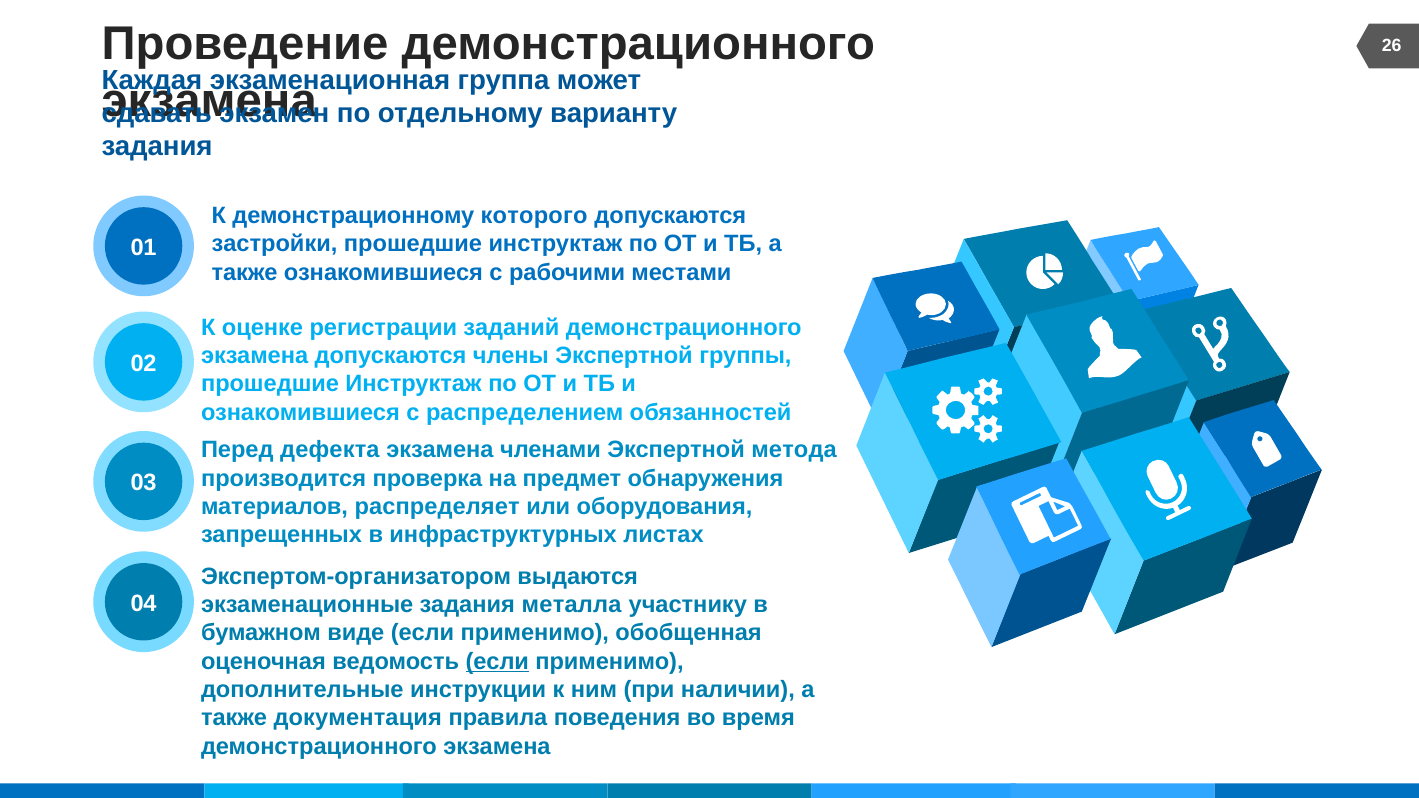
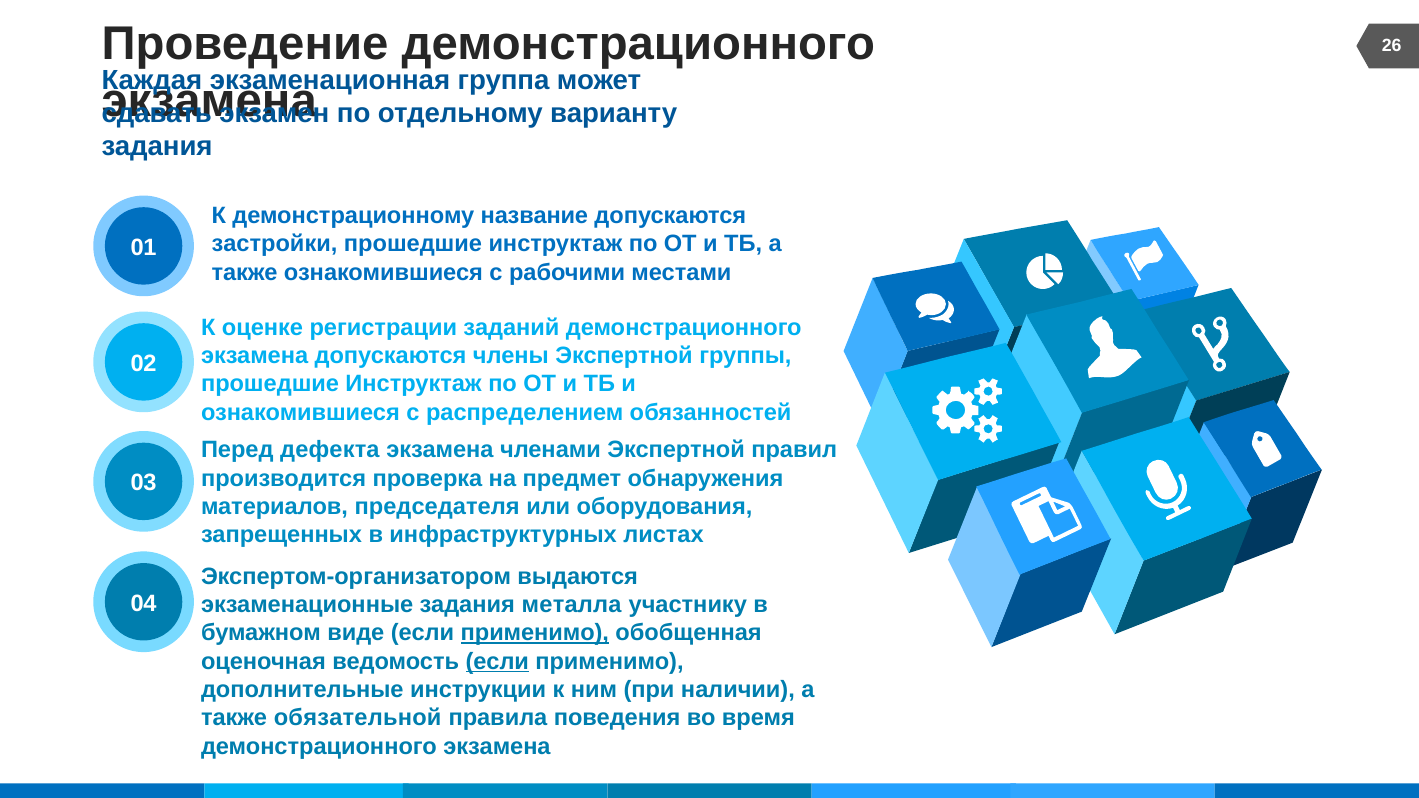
которого: которого -> название
метода: метода -> правил
распределяет: распределяет -> председателя
применимо at (535, 633) underline: none -> present
документация: документация -> обязательной
